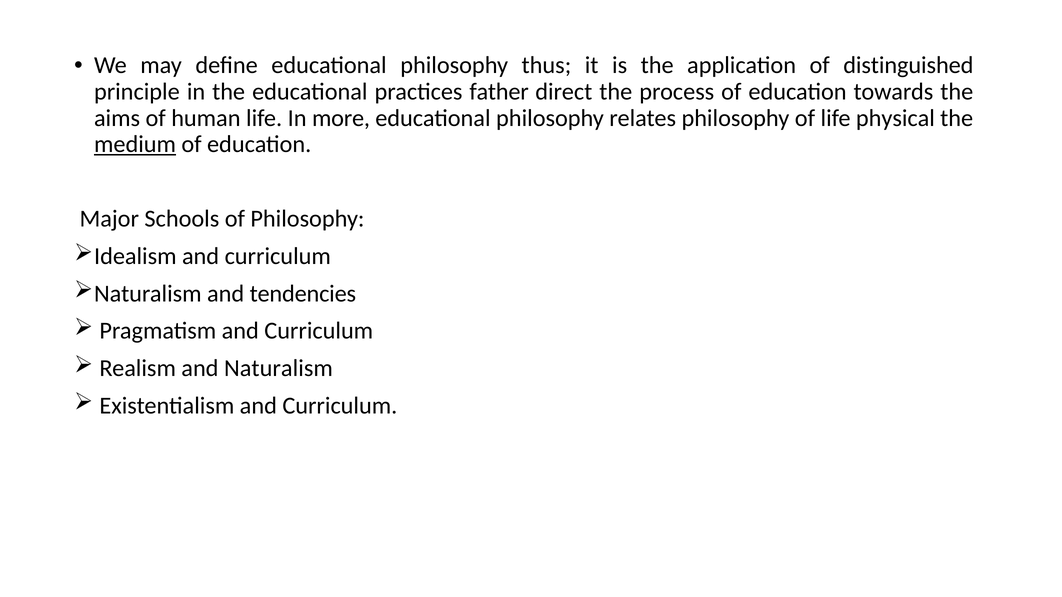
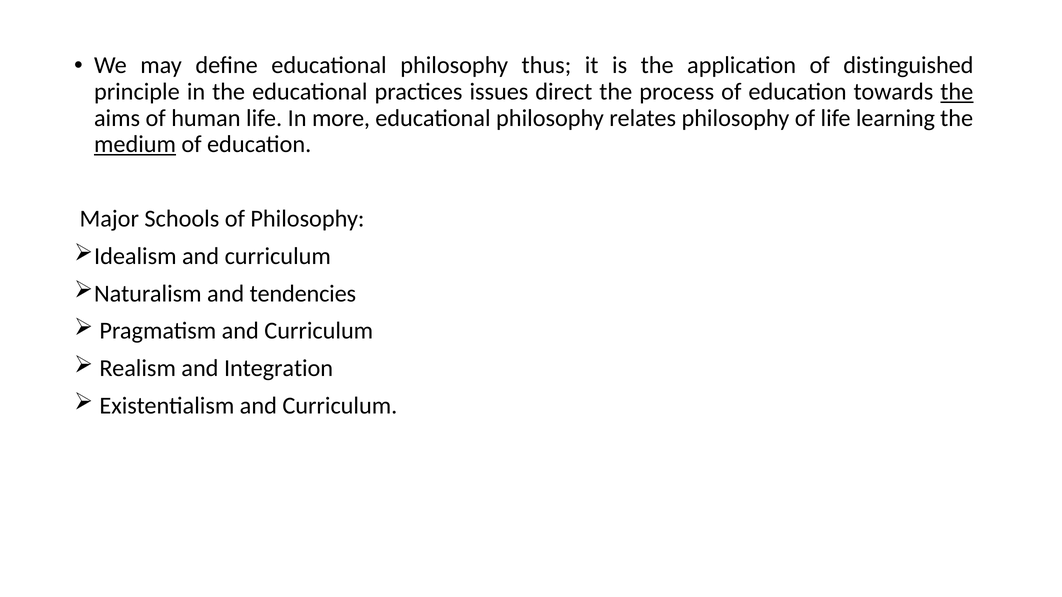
father: father -> issues
the at (957, 92) underline: none -> present
physical: physical -> learning
and Naturalism: Naturalism -> Integration
